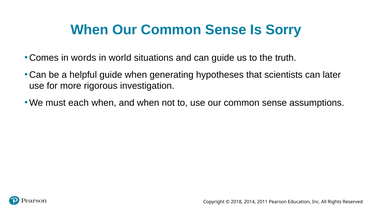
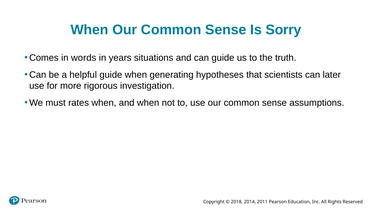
world: world -> years
each: each -> rates
